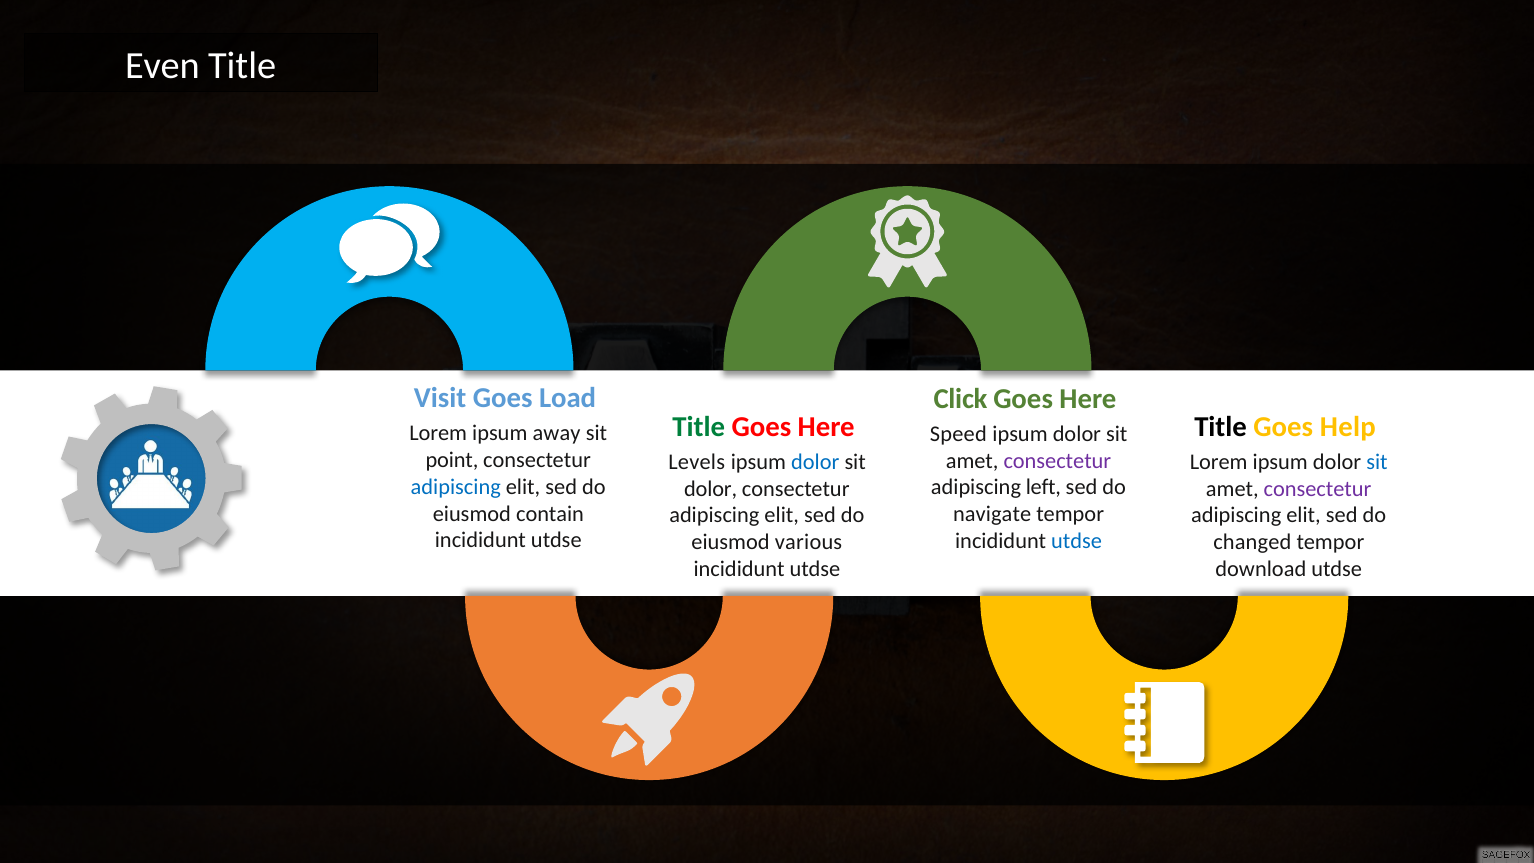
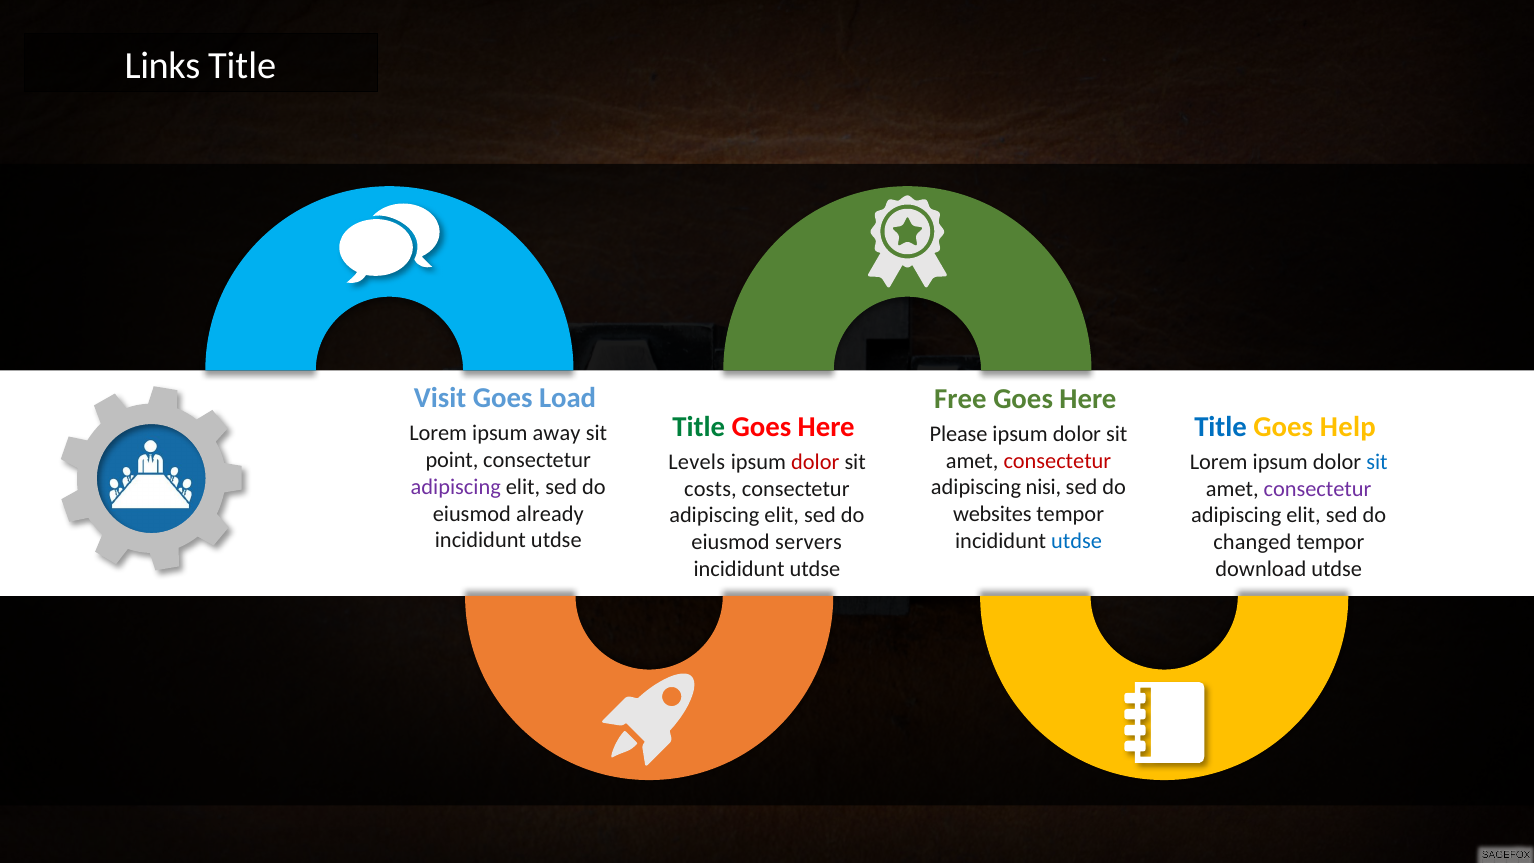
Even: Even -> Links
Click: Click -> Free
Title at (1221, 427) colour: black -> blue
Speed: Speed -> Please
consectetur at (1057, 461) colour: purple -> red
dolor at (815, 462) colour: blue -> red
adipiscing at (456, 487) colour: blue -> purple
left: left -> nisi
dolor at (711, 489): dolor -> costs
contain: contain -> already
navigate: navigate -> websites
various: various -> servers
